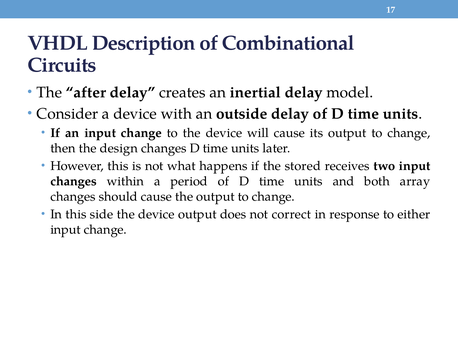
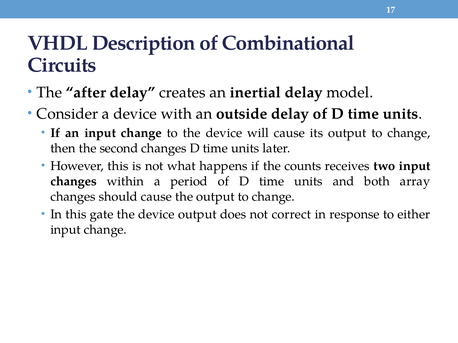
design: design -> second
stored: stored -> counts
side: side -> gate
